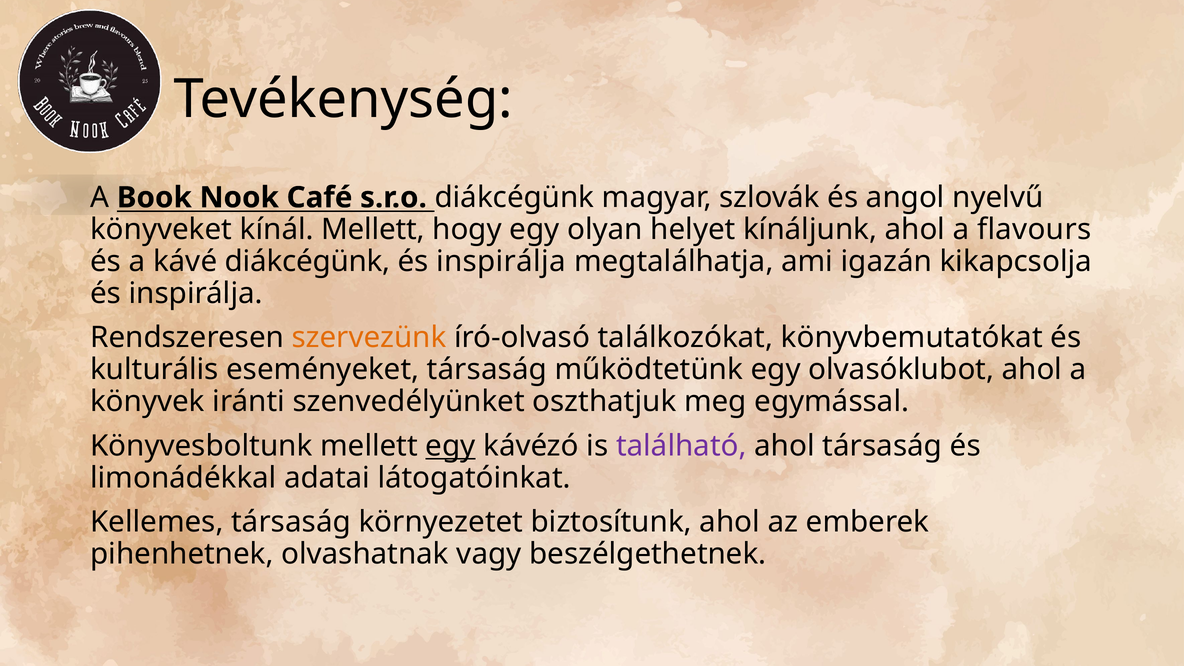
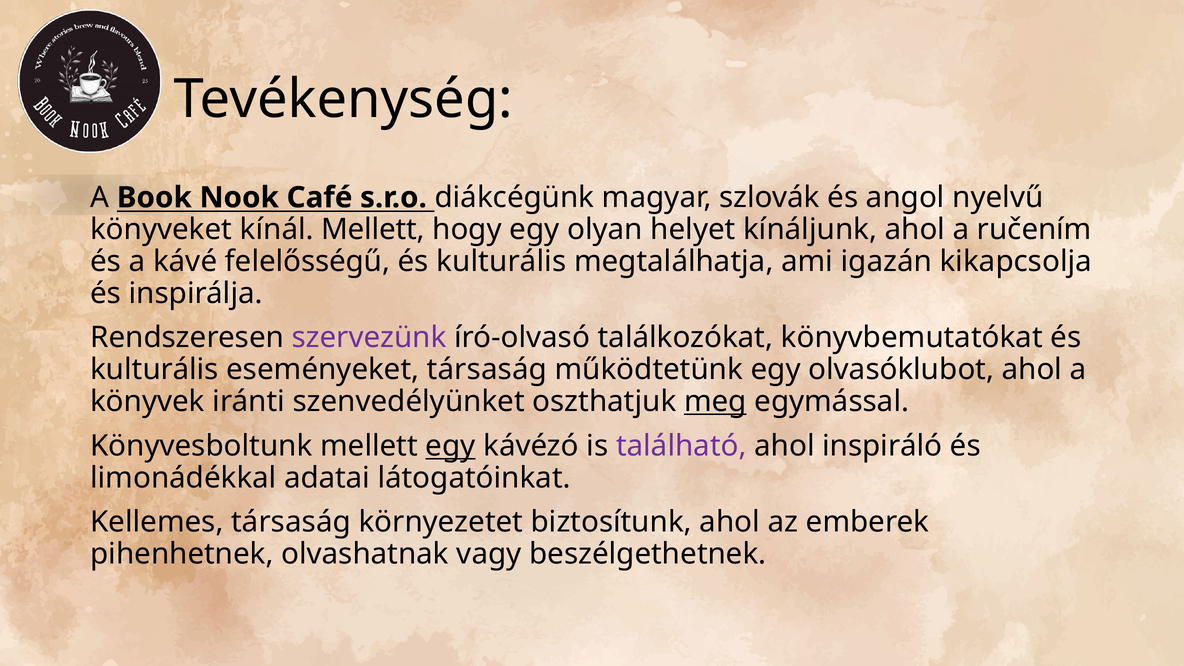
flavours: flavours -> ručením
kávé diákcégünk: diákcégünk -> felelősségű
inspirálja at (501, 261): inspirálja -> kulturális
szervezünk colour: orange -> purple
meg underline: none -> present
ahol társaság: társaság -> inspiráló
